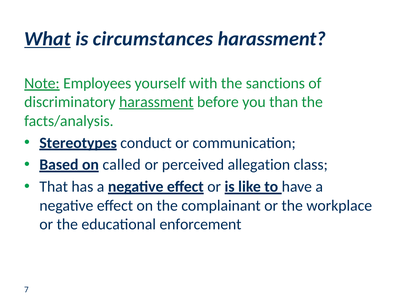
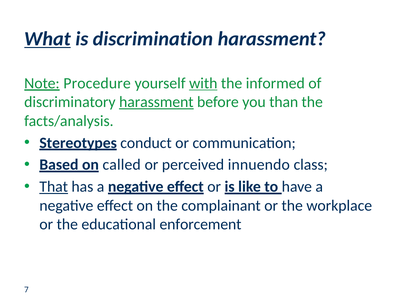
circumstances: circumstances -> discrimination
Employees: Employees -> Procedure
with underline: none -> present
sanctions: sanctions -> informed
allegation: allegation -> innuendo
That underline: none -> present
